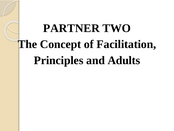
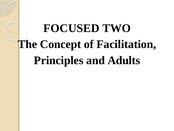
PARTNER: PARTNER -> FOCUSED
